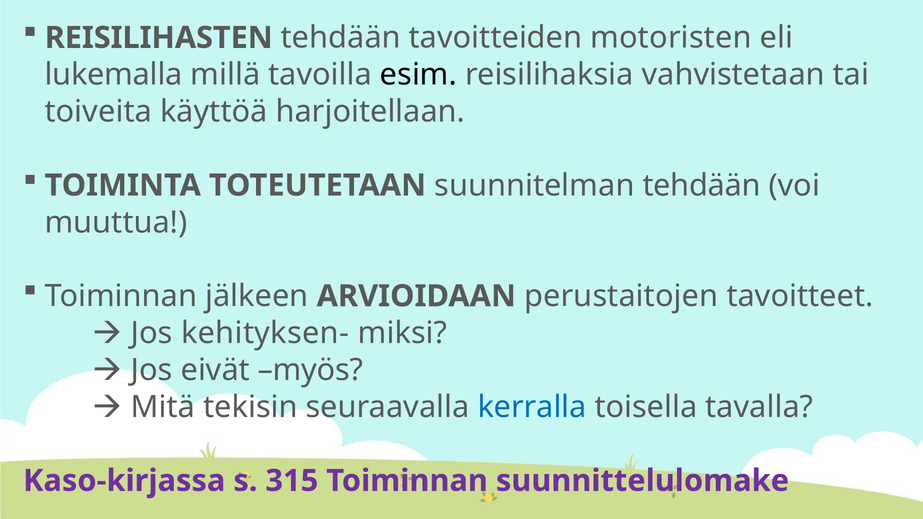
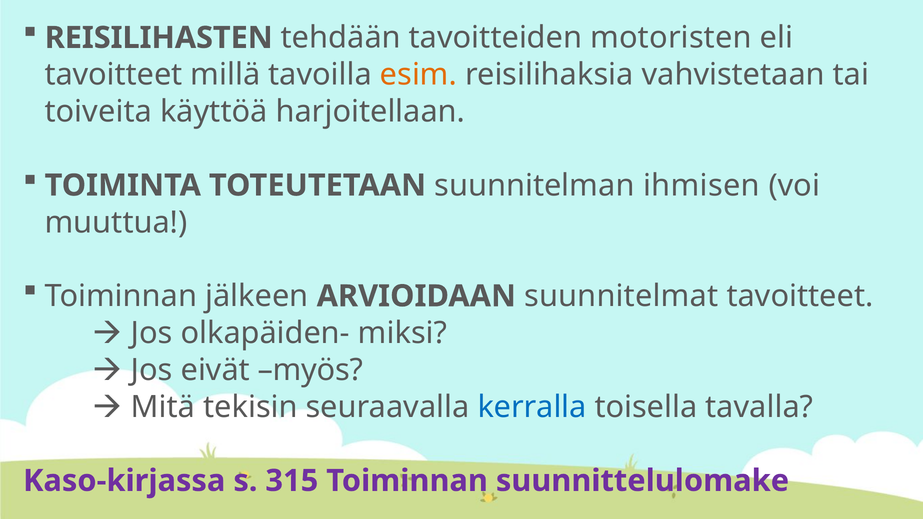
lukemalla at (114, 75): lukemalla -> tavoitteet
esim colour: black -> orange
suunnitelman tehdään: tehdään -> ihmisen
perustaitojen: perustaitojen -> suunnitelmat
kehityksen-: kehityksen- -> olkapäiden-
